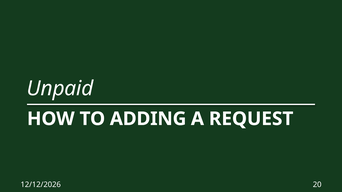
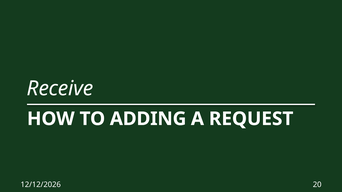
Unpaid: Unpaid -> Receive
